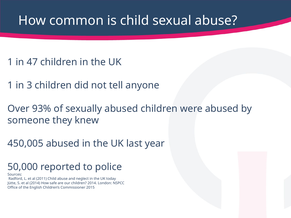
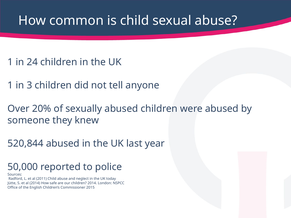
47: 47 -> 24
93%: 93% -> 20%
450,005: 450,005 -> 520,844
